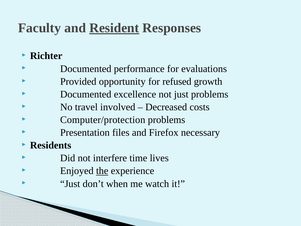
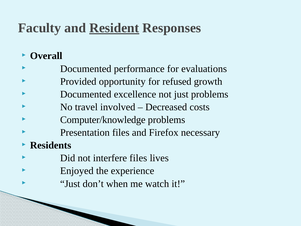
Richter: Richter -> Overall
Computer/protection: Computer/protection -> Computer/knowledge
interfere time: time -> files
the underline: present -> none
